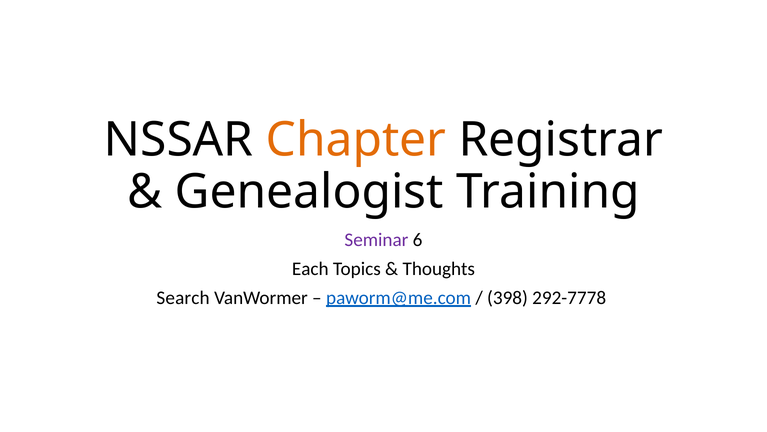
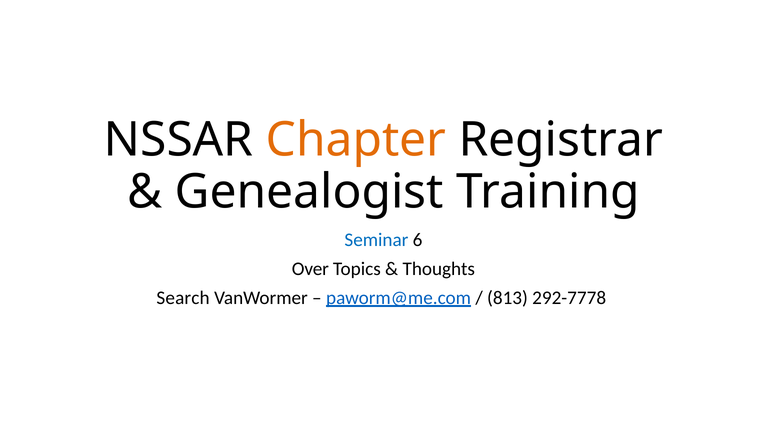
Seminar colour: purple -> blue
Each: Each -> Over
398: 398 -> 813
